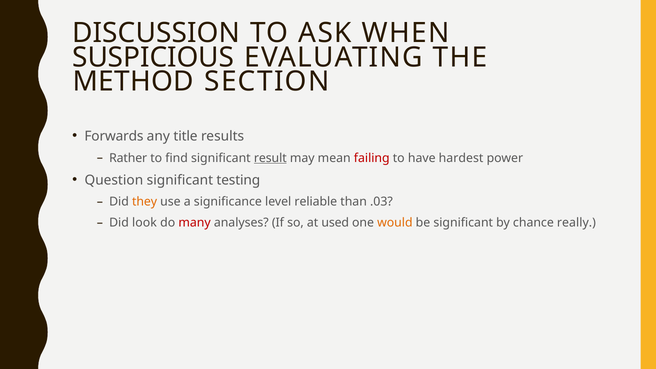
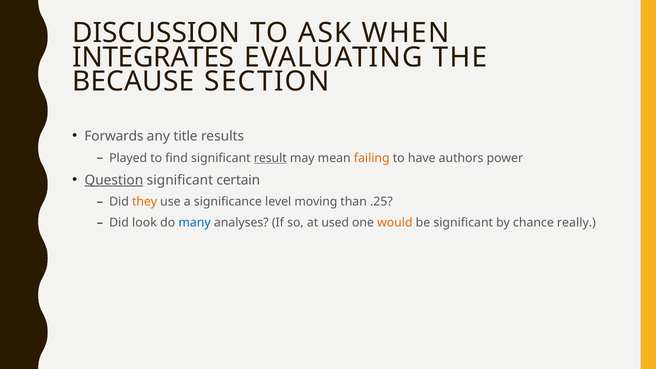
SUSPICIOUS: SUSPICIOUS -> INTEGRATES
METHOD: METHOD -> BECAUSE
Rather: Rather -> Played
failing colour: red -> orange
hardest: hardest -> authors
Question underline: none -> present
testing: testing -> certain
reliable: reliable -> moving
.03: .03 -> .25
many colour: red -> blue
